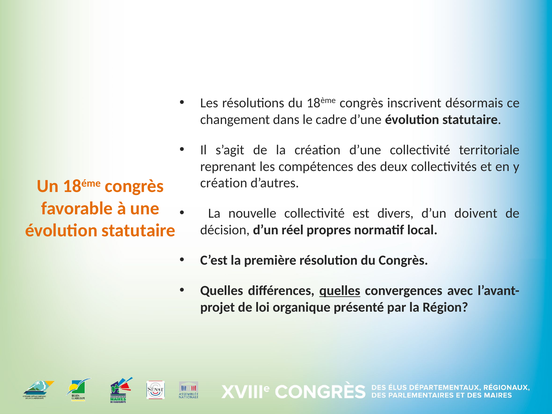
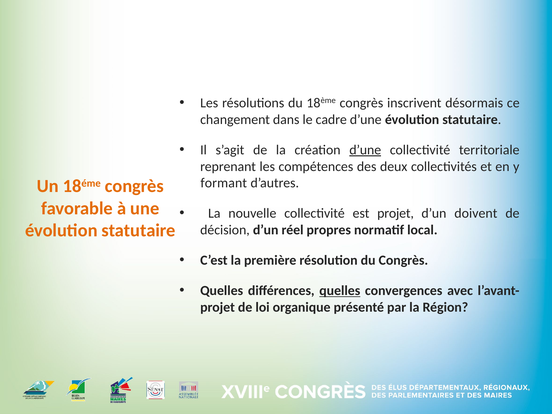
d’une at (365, 150) underline: none -> present
création at (224, 183): création -> formant
est divers: divers -> projet
